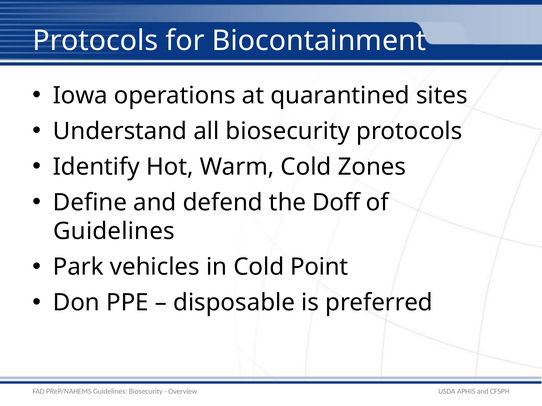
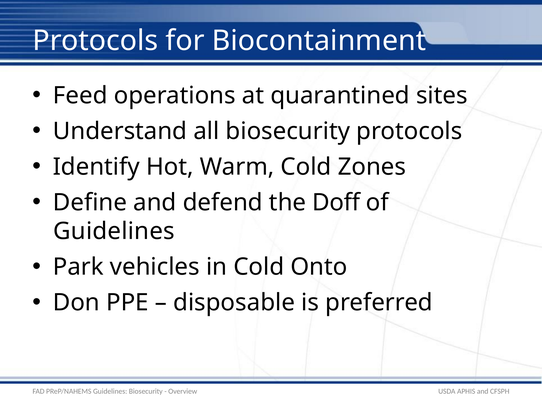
Iowa: Iowa -> Feed
Point: Point -> Onto
